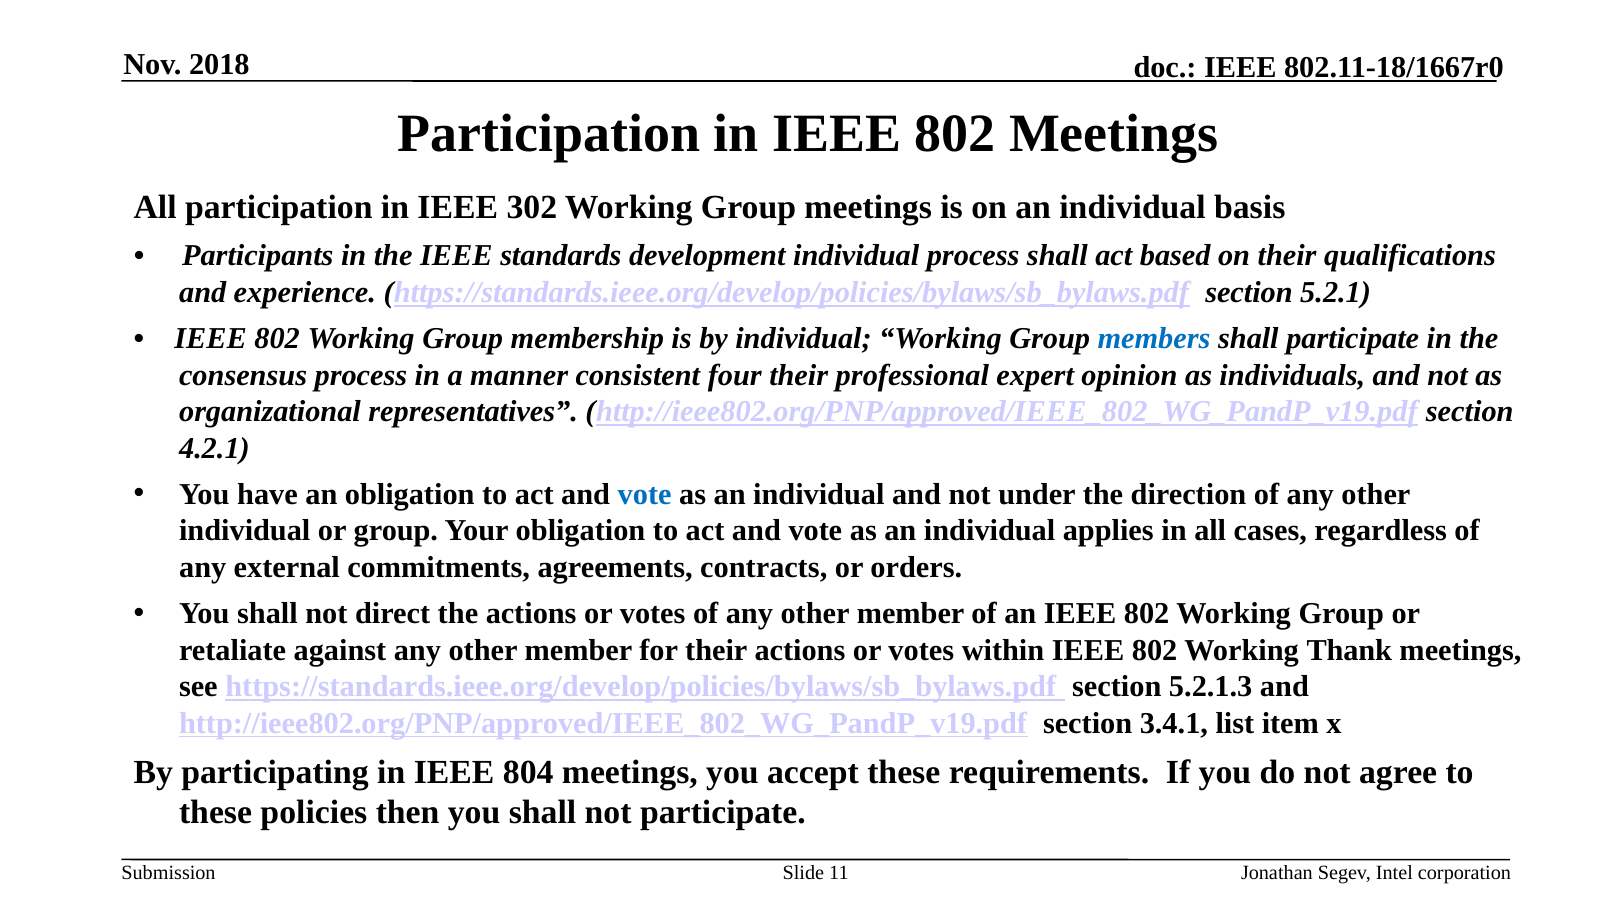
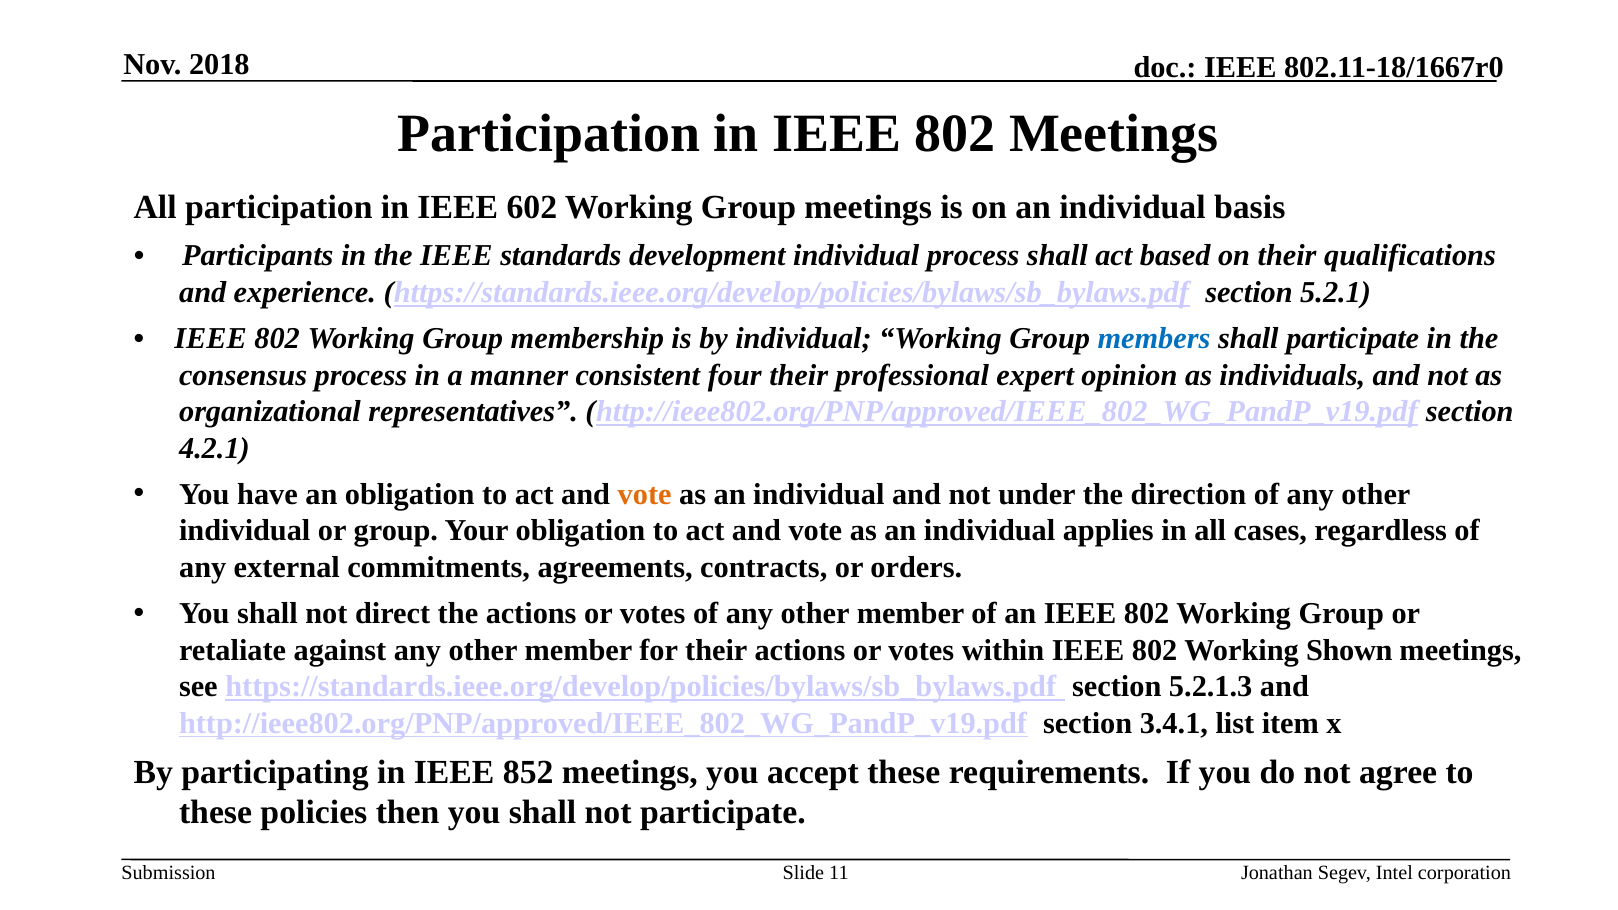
302: 302 -> 602
vote at (645, 495) colour: blue -> orange
Thank: Thank -> Shown
804: 804 -> 852
